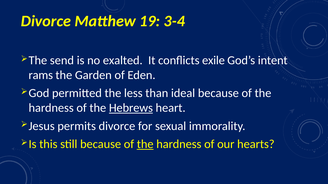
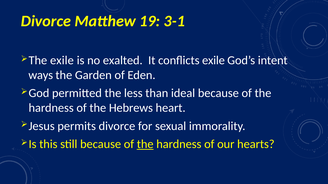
3-4: 3-4 -> 3-1
send at (62, 61): send -> exile
rams: rams -> ways
Hebrews underline: present -> none
